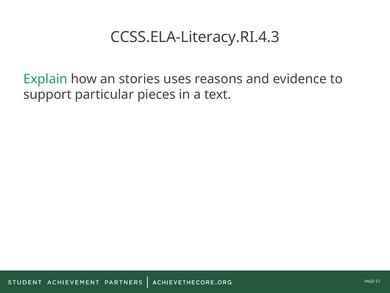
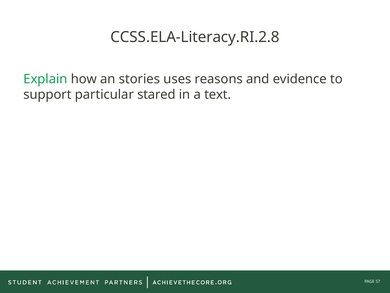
CCSS.ELA-Literacy.RI.4.3: CCSS.ELA-Literacy.RI.4.3 -> CCSS.ELA-Literacy.RI.2.8
pieces: pieces -> stared
